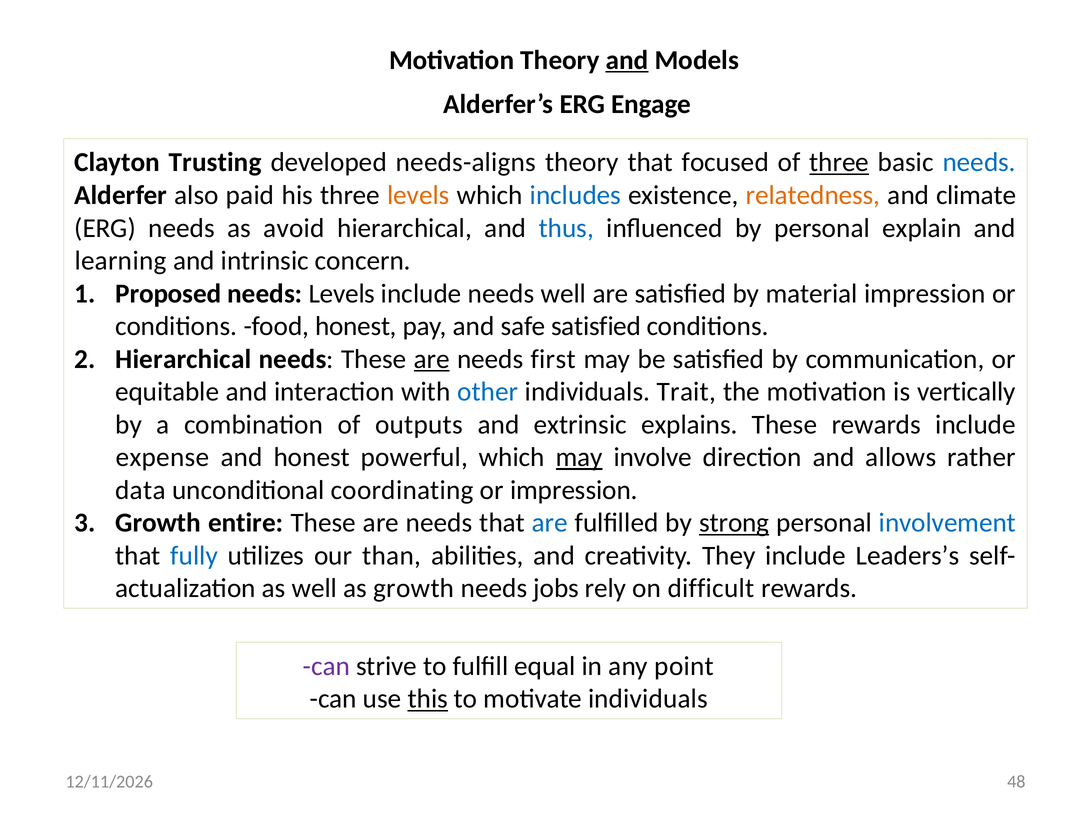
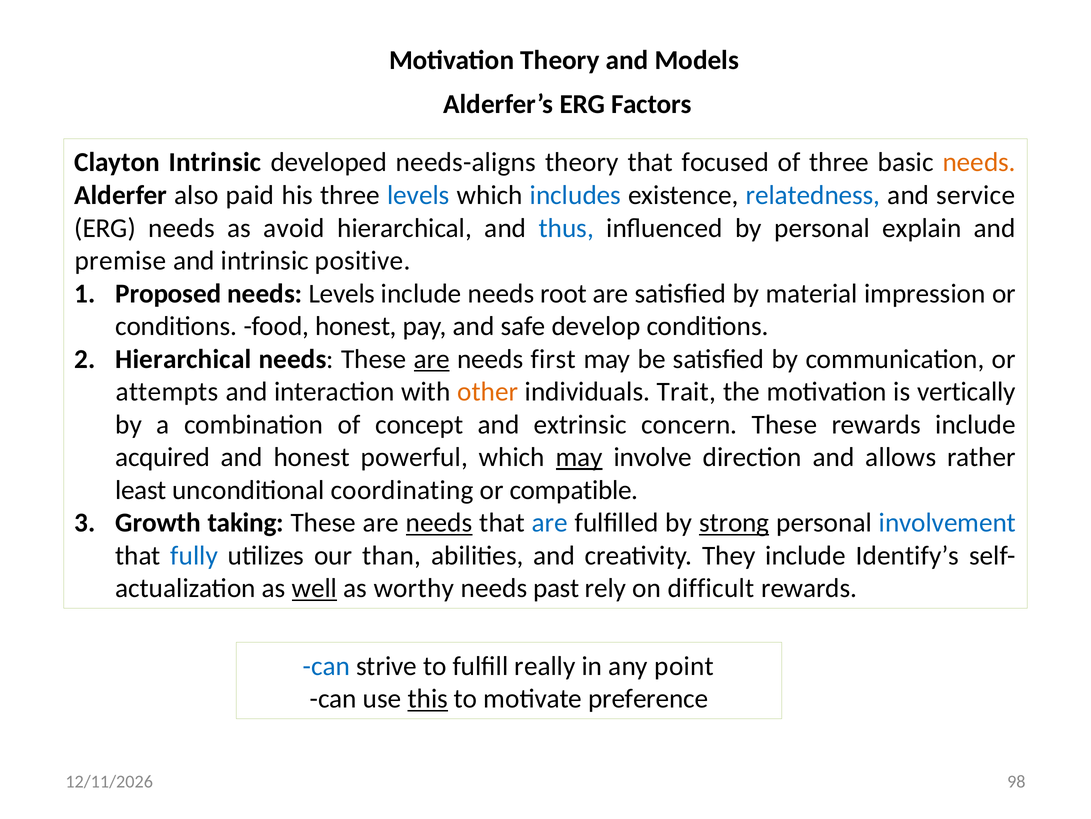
and at (627, 60) underline: present -> none
Engage: Engage -> Factors
Clayton Trusting: Trusting -> Intrinsic
three at (839, 162) underline: present -> none
needs at (979, 162) colour: blue -> orange
levels at (418, 195) colour: orange -> blue
relatedness colour: orange -> blue
climate: climate -> service
learning: learning -> premise
concern: concern -> positive
needs well: well -> root
safe satisfied: satisfied -> develop
equitable: equitable -> attempts
other colour: blue -> orange
outputs: outputs -> concept
explains: explains -> concern
expense: expense -> acquired
data: data -> least
or impression: impression -> compatible
entire: entire -> taking
needs at (439, 522) underline: none -> present
Leaders’s: Leaders’s -> Identify’s
well at (315, 588) underline: none -> present
as growth: growth -> worthy
jobs: jobs -> past
can at (326, 666) colour: purple -> blue
equal: equal -> really
motivate individuals: individuals -> preference
48: 48 -> 98
